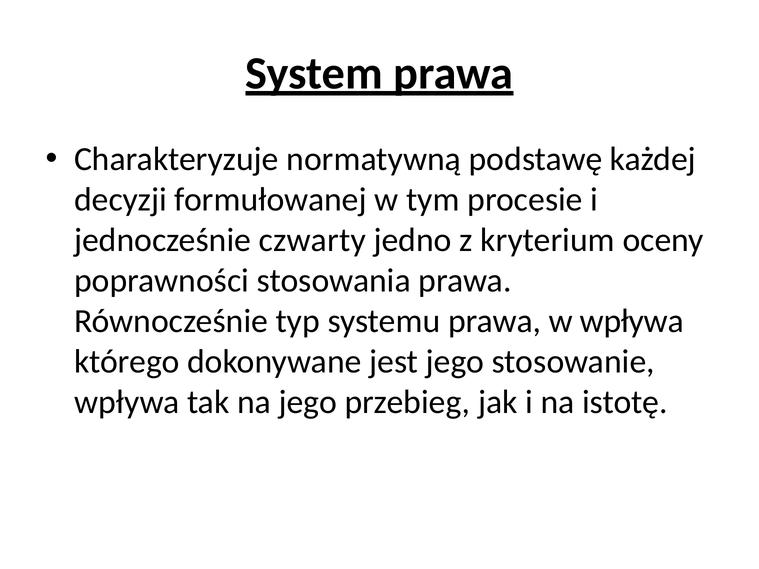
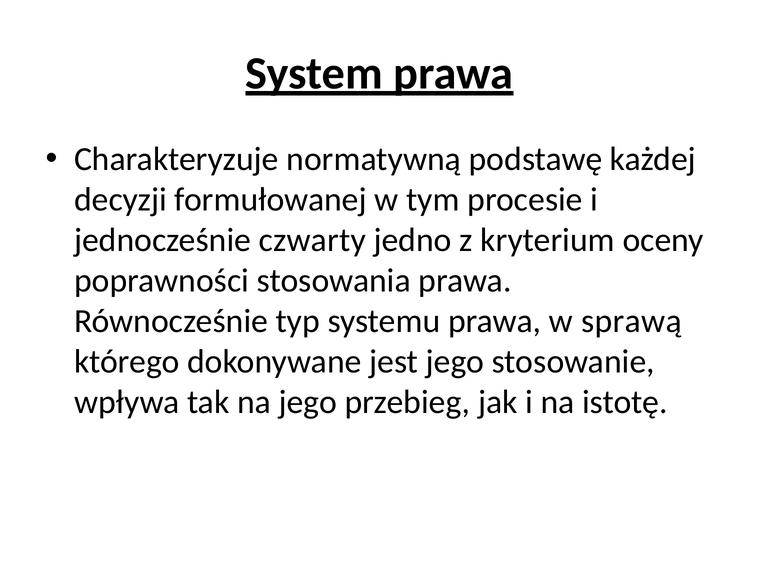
w wpływa: wpływa -> sprawą
